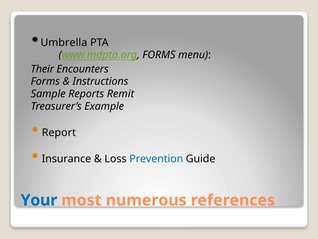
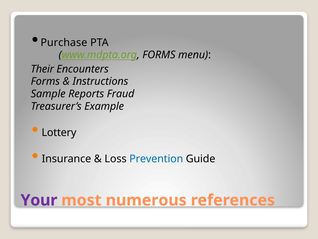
Umbrella: Umbrella -> Purchase
Remit: Remit -> Fraud
Report: Report -> Lottery
Your colour: blue -> purple
